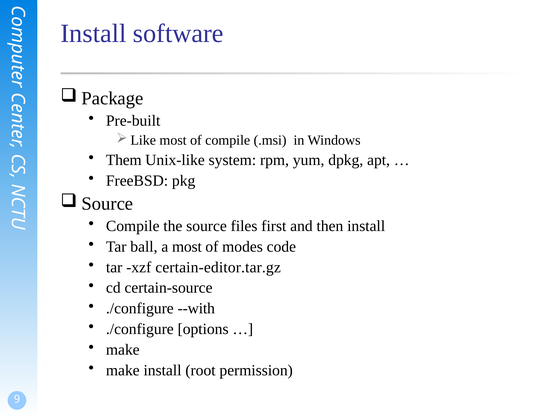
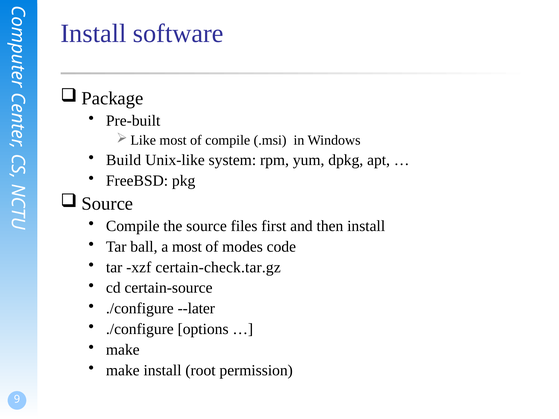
Them: Them -> Build
certain-editor.tar.gz: certain-editor.tar.gz -> certain-check.tar.gz
--with: --with -> --later
